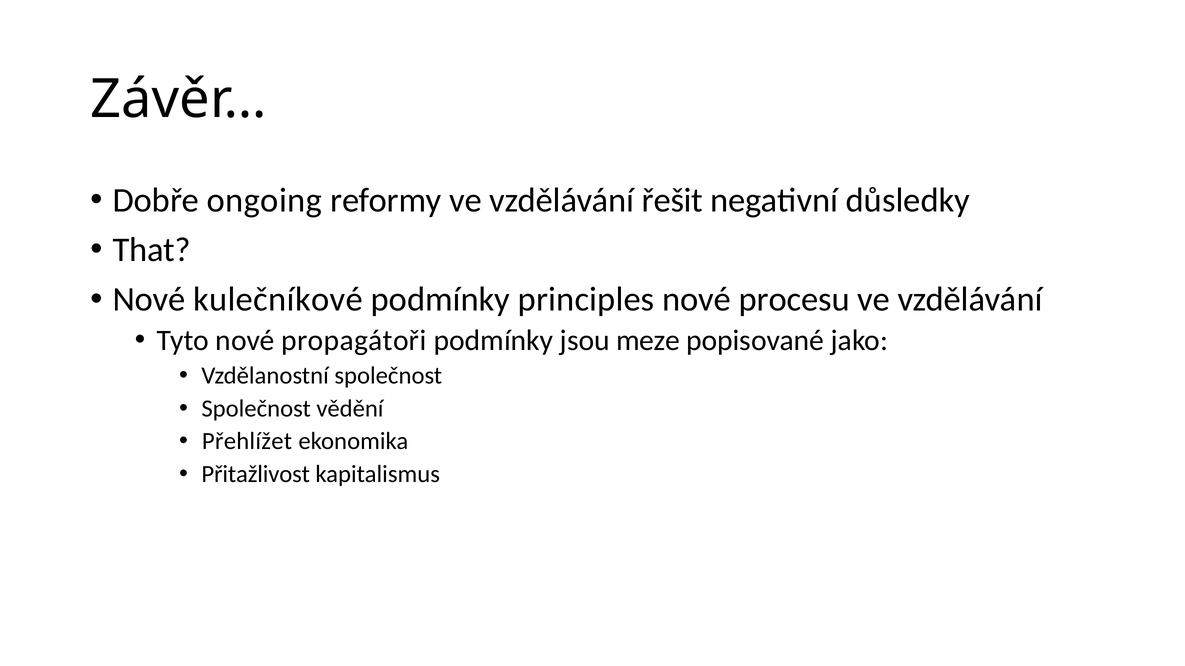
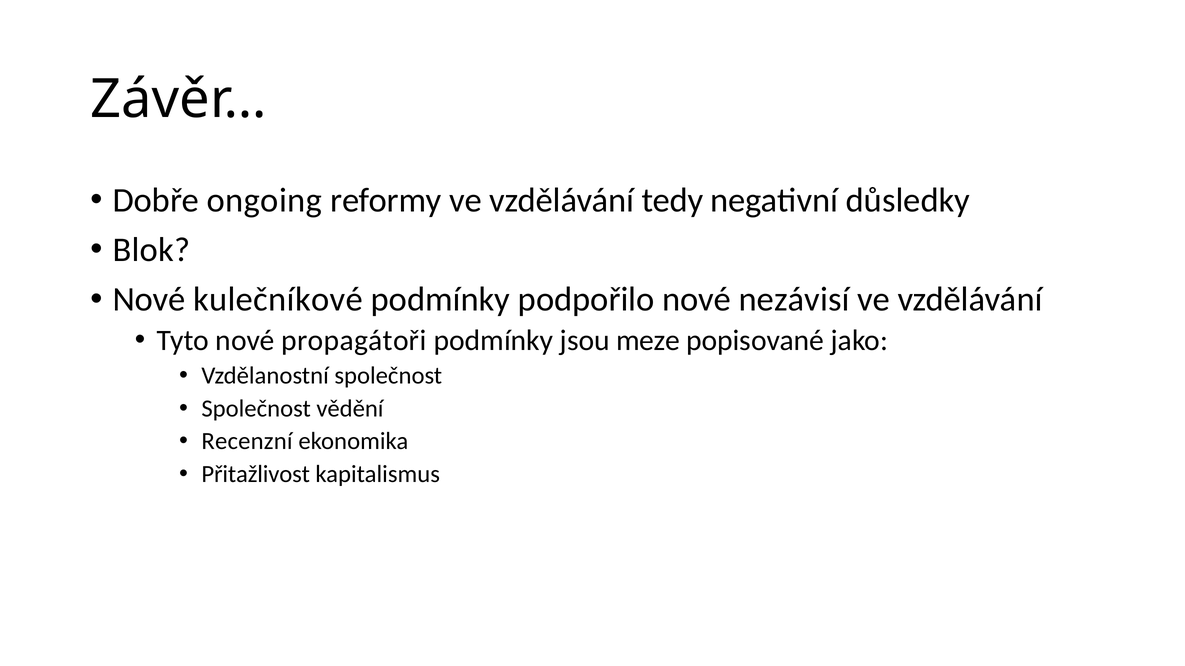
řešit: řešit -> tedy
That: That -> Blok
principles: principles -> podpořilo
procesu: procesu -> nezávisí
Přehlížet: Přehlížet -> Recenzní
